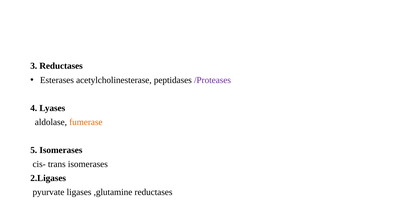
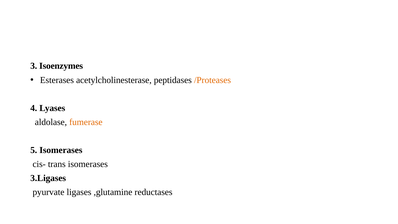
3 Reductases: Reductases -> Isoenzymes
/Proteases colour: purple -> orange
2.Ligases: 2.Ligases -> 3.Ligases
